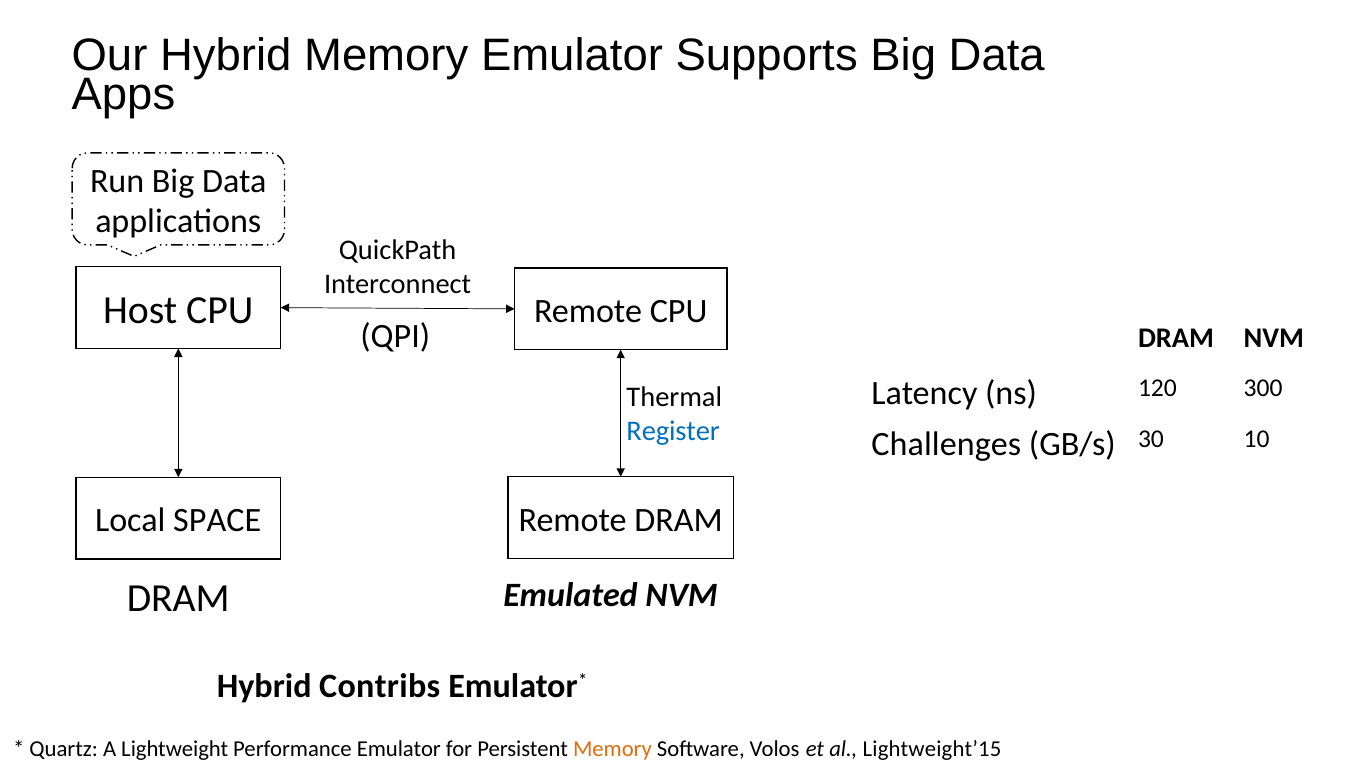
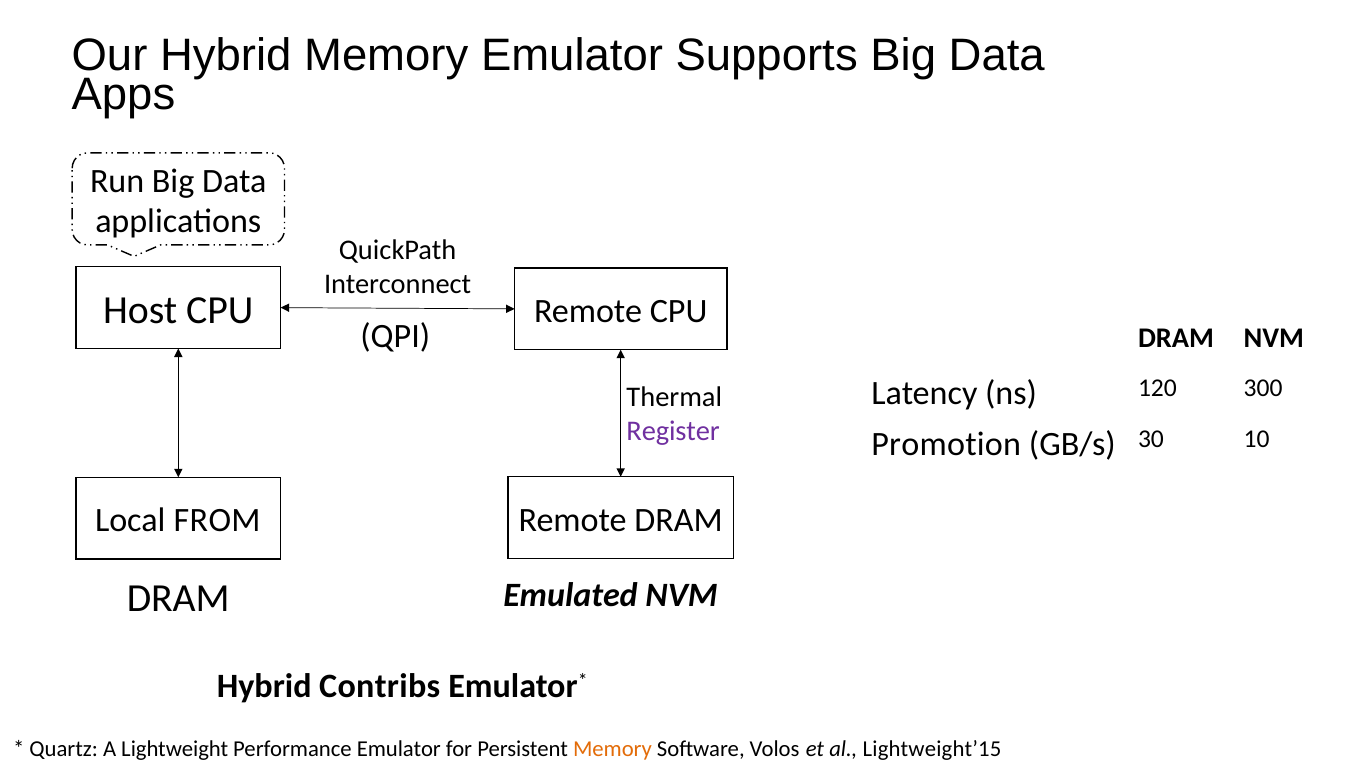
Register colour: blue -> purple
Challenges: Challenges -> Promotion
SPACE: SPACE -> FROM
